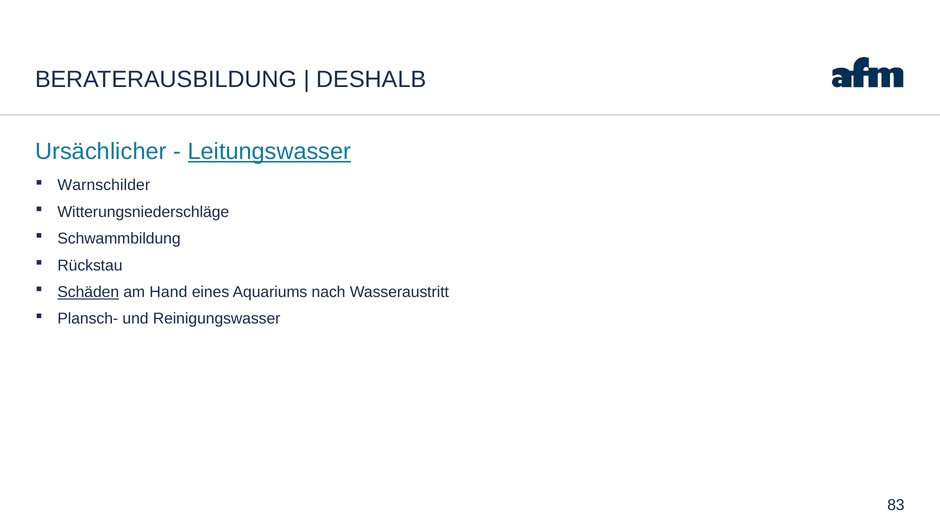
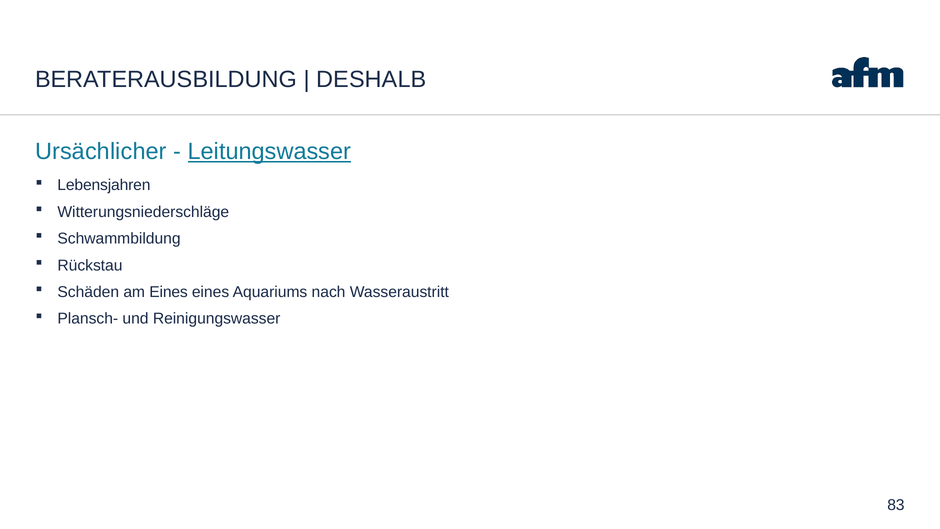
Warnschilder: Warnschilder -> Lebensjahren
Schäden underline: present -> none
am Hand: Hand -> Eines
